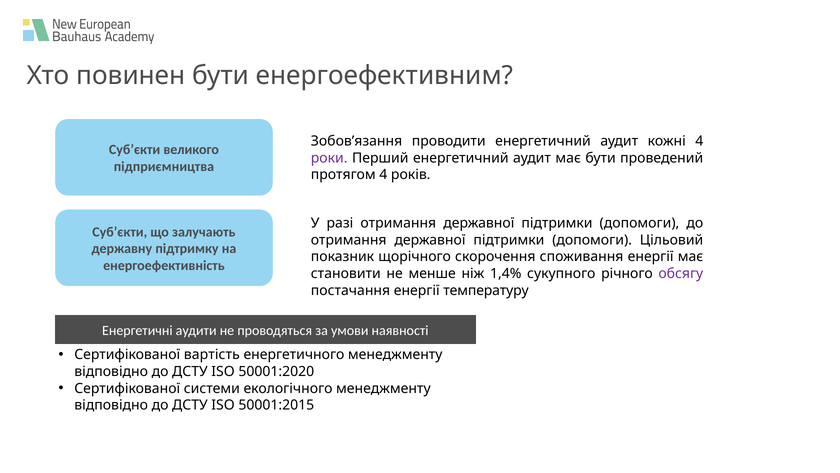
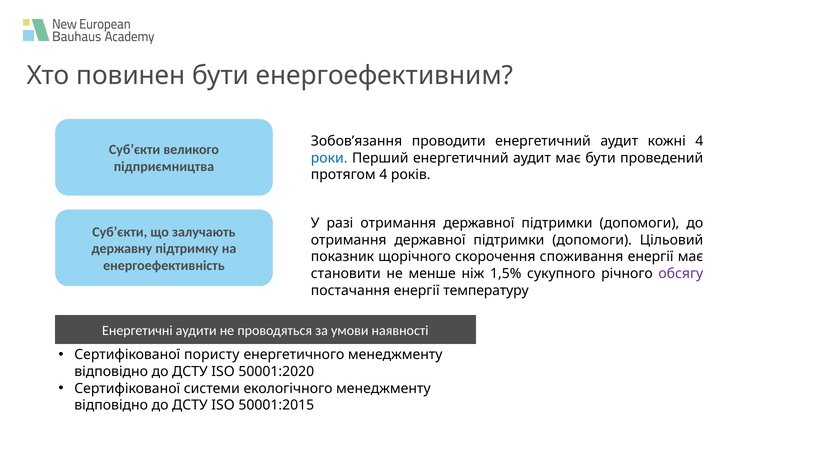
роки colour: purple -> blue
1,4%: 1,4% -> 1,5%
вартість: вартість -> пористу
